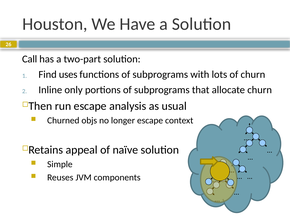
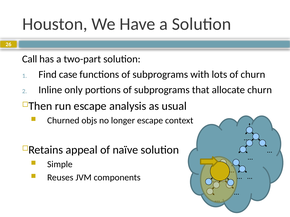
uses: uses -> case
